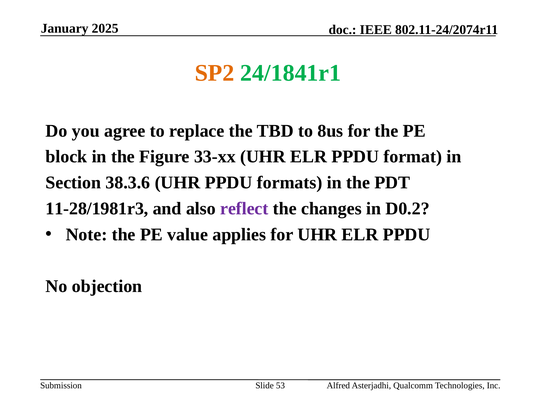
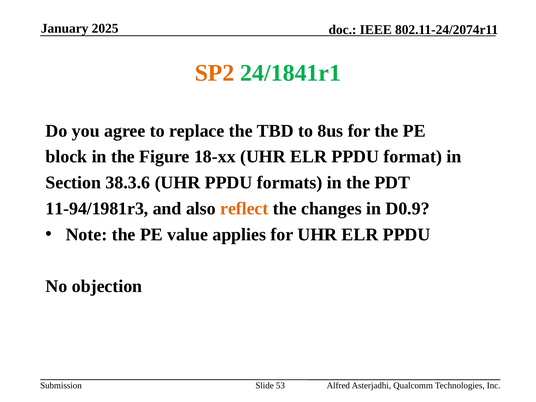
33-xx: 33-xx -> 18-xx
11-28/1981r3: 11-28/1981r3 -> 11-94/1981r3
reflect colour: purple -> orange
D0.2: D0.2 -> D0.9
